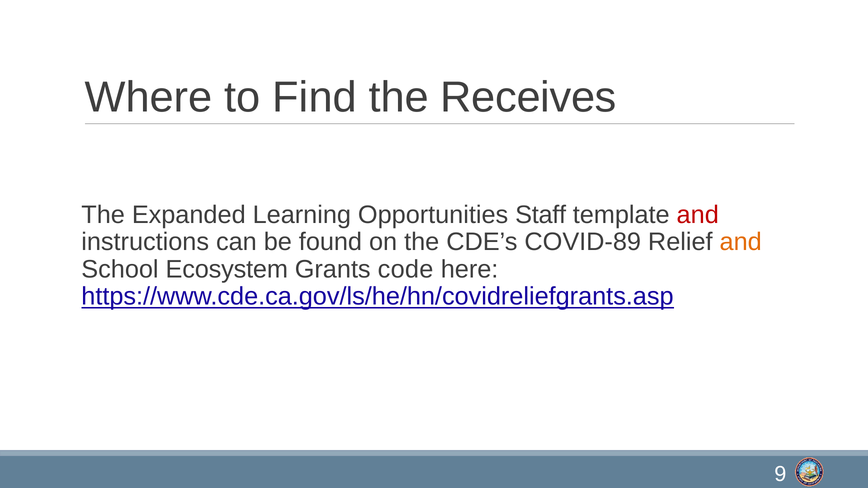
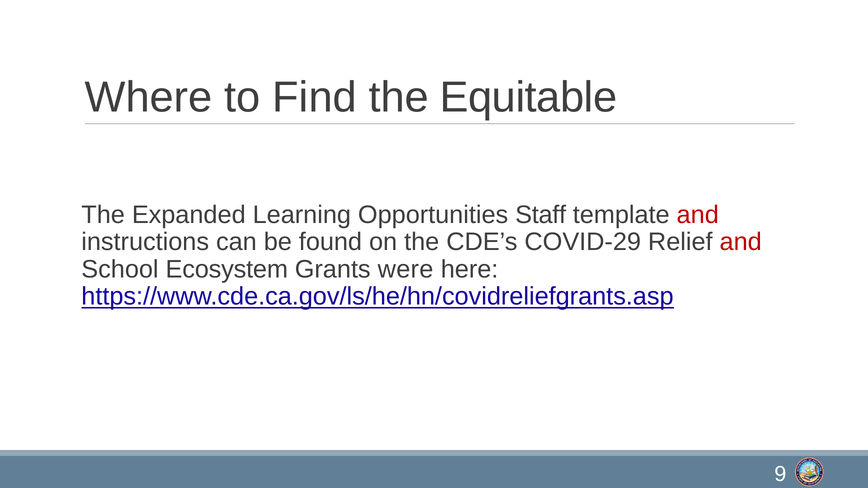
Receives: Receives -> Equitable
COVID-89: COVID-89 -> COVID-29
and at (741, 242) colour: orange -> red
code: code -> were
